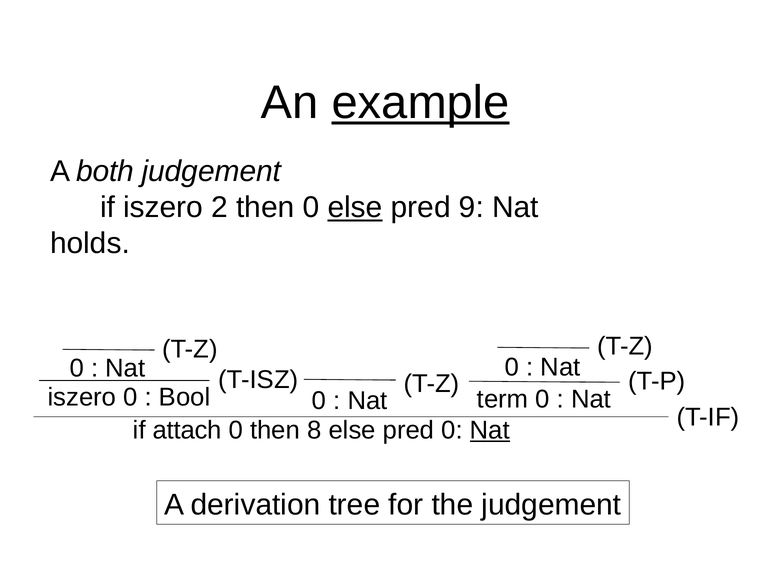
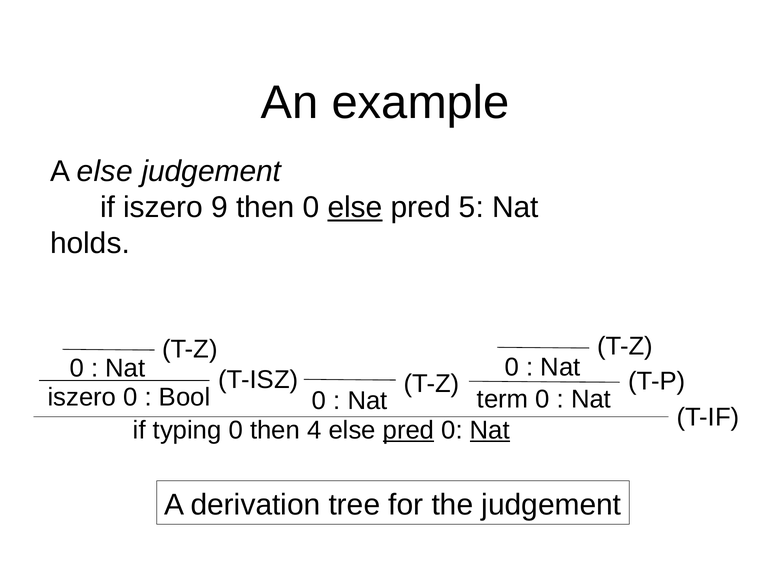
example underline: present -> none
A both: both -> else
2: 2 -> 9
9: 9 -> 5
attach: attach -> typing
8: 8 -> 4
pred at (409, 430) underline: none -> present
